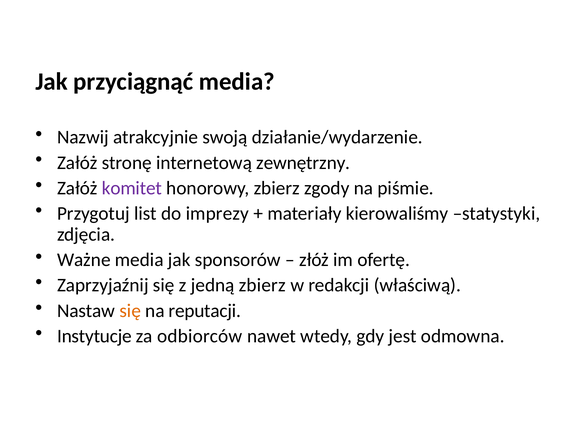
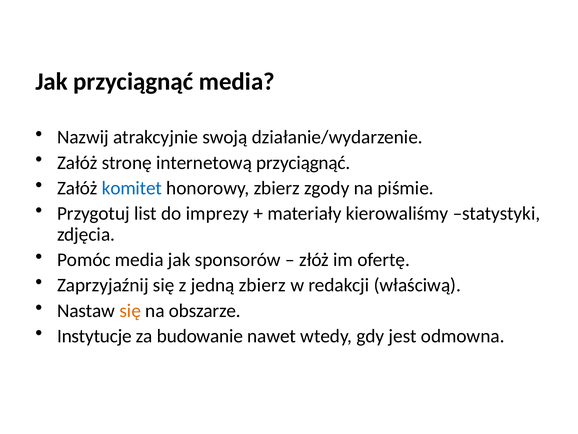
internetową zewnętrzny: zewnętrzny -> przyciągnąć
komitet colour: purple -> blue
Ważne: Ważne -> Pomóc
reputacji: reputacji -> obszarze
odbiorców: odbiorców -> budowanie
